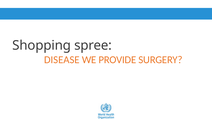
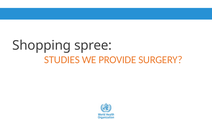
DISEASE: DISEASE -> STUDIES
